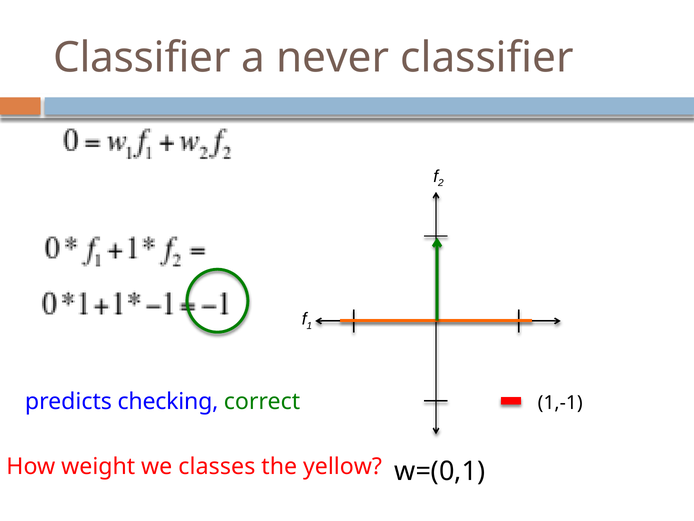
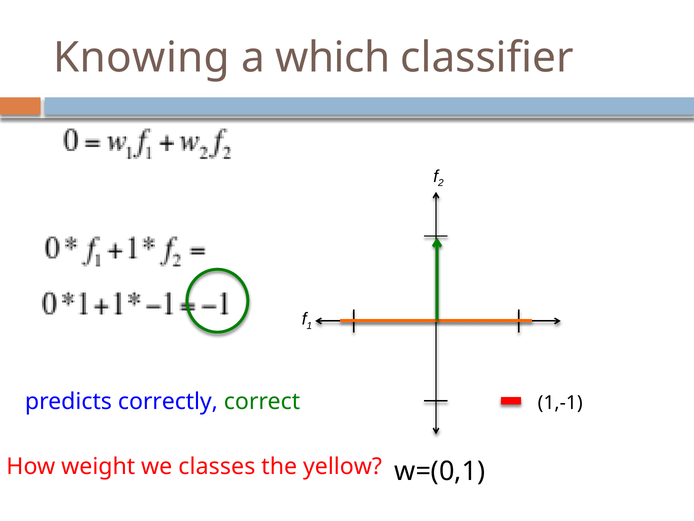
Classifier at (142, 58): Classifier -> Knowing
never: never -> which
checking: checking -> correctly
